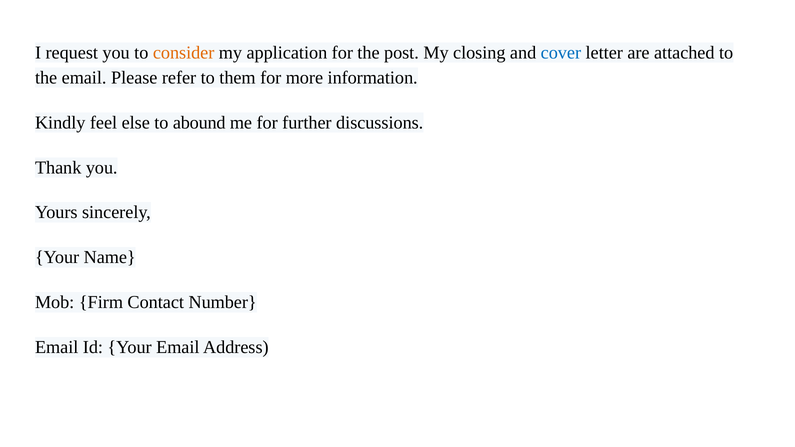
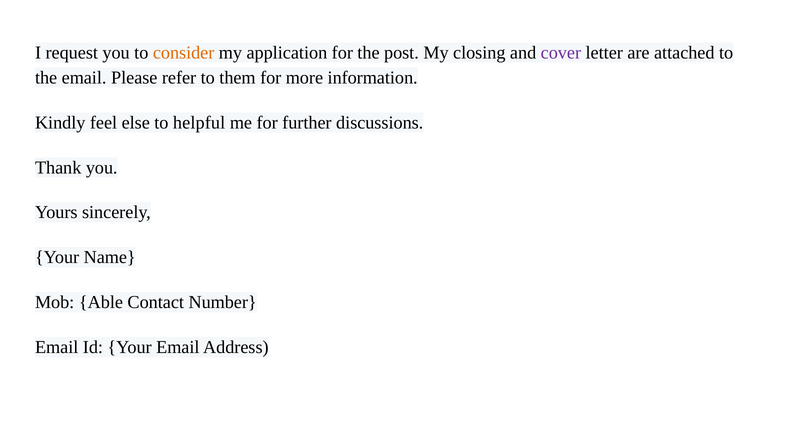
cover colour: blue -> purple
abound: abound -> helpful
Firm: Firm -> Able
